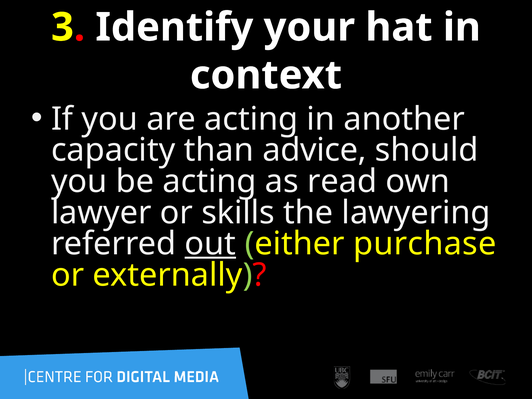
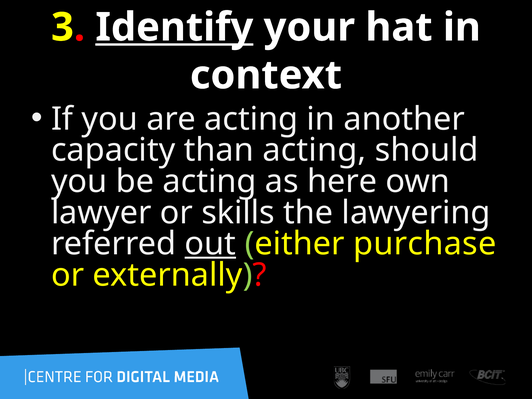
Identify underline: none -> present
than advice: advice -> acting
read: read -> here
